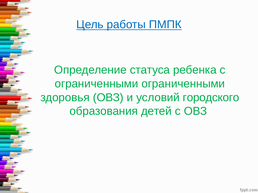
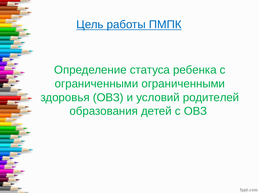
городского: городского -> родителей
